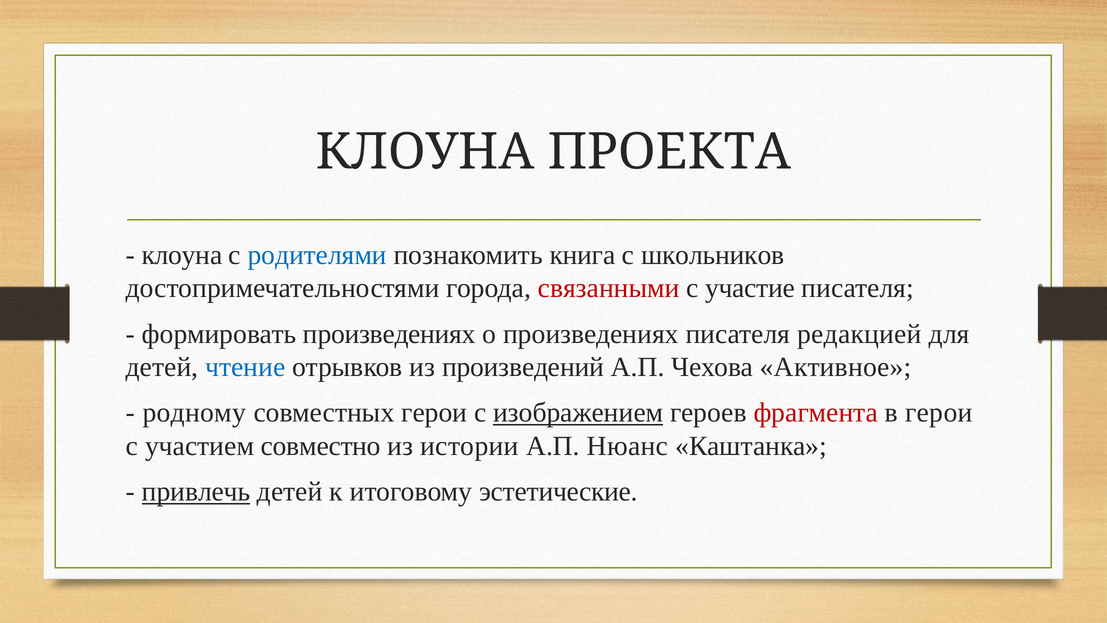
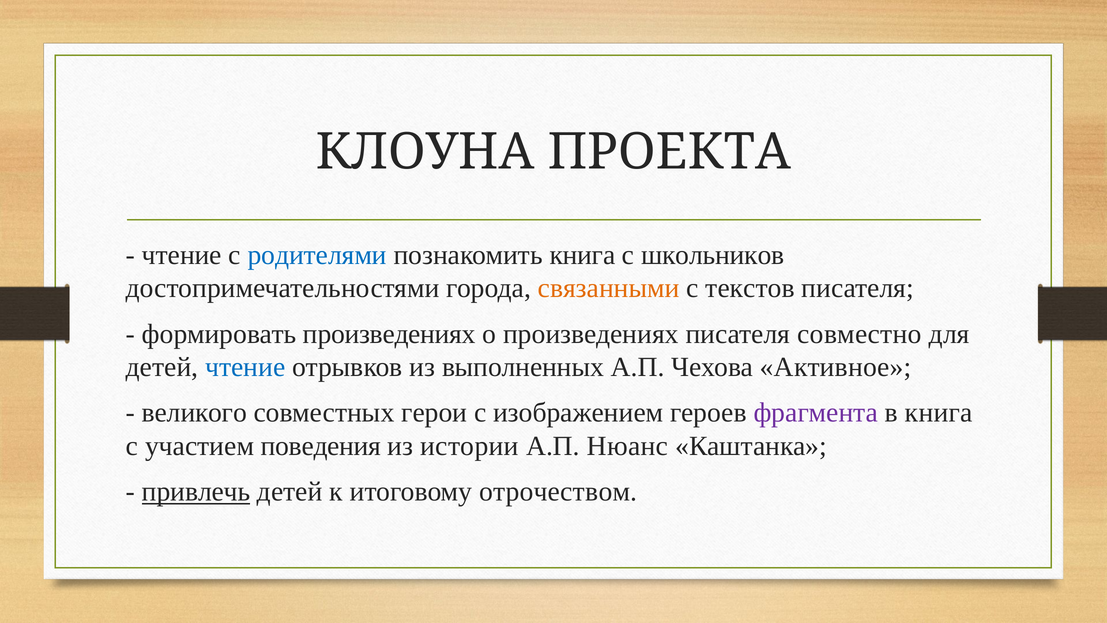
клоуна at (182, 255): клоуна -> чтение
связанными colour: red -> orange
участие: участие -> текстов
редакцией: редакцией -> совместно
произведений: произведений -> выполненных
родному: родному -> великого
изображением underline: present -> none
фрагмента colour: red -> purple
в герои: герои -> книга
совместно: совместно -> поведения
эстетические: эстетические -> отрочеством
